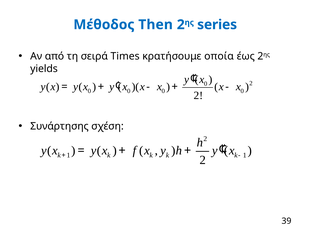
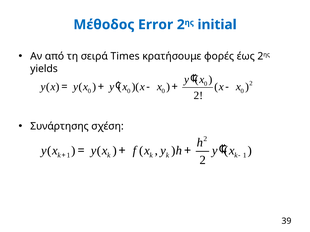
Then: Then -> Error
series: series -> initial
οποία: οποία -> φορές
